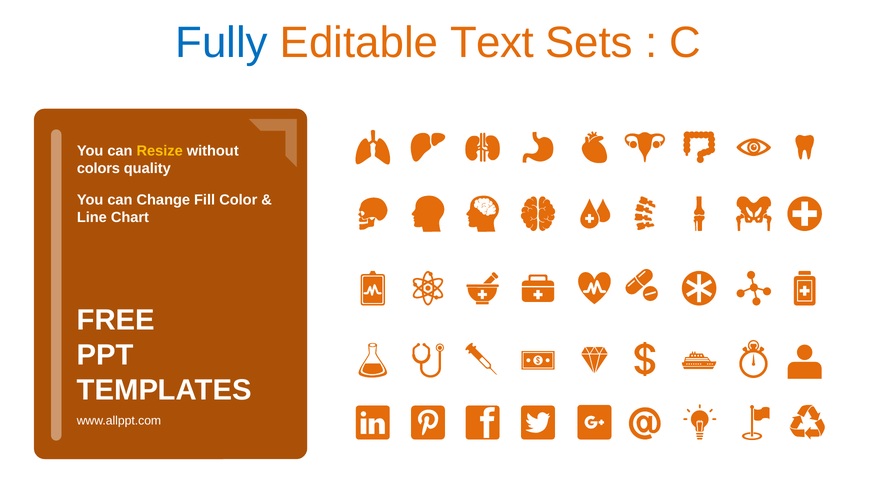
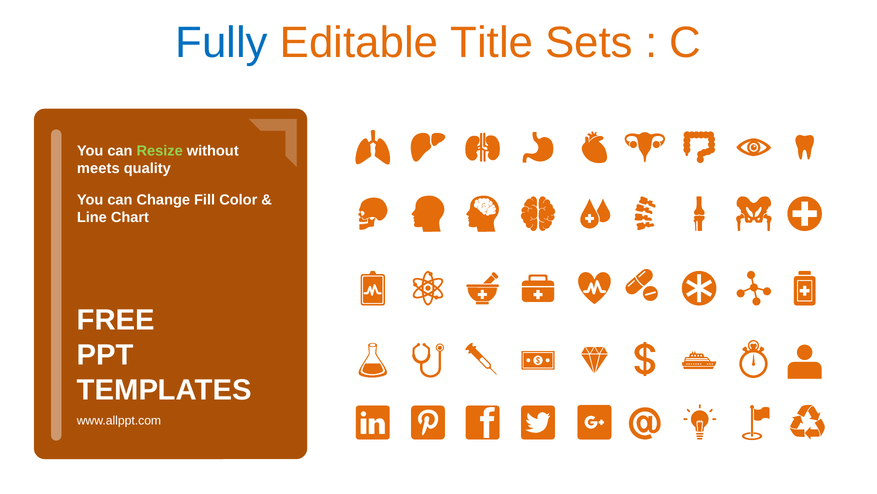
Text: Text -> Title
Resize colour: yellow -> light green
colors: colors -> meets
